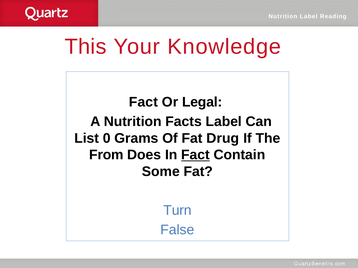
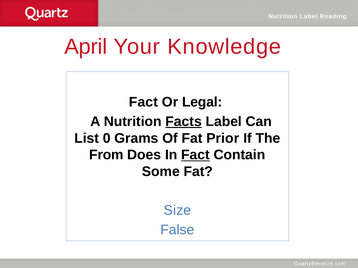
This: This -> April
Facts underline: none -> present
Drug: Drug -> Prior
Turn: Turn -> Size
